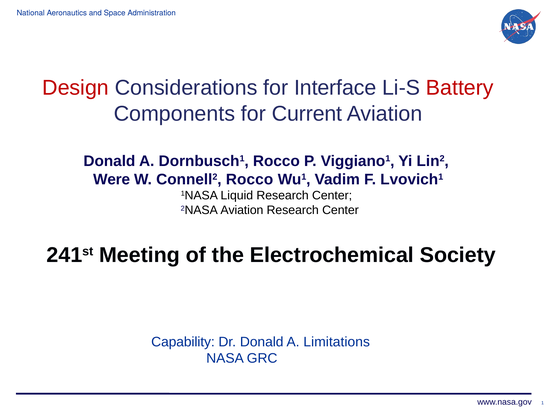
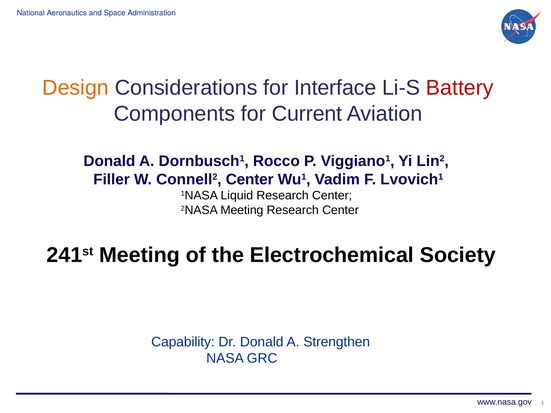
Design colour: red -> orange
Were: Were -> Filler
Connell2 Rocco: Rocco -> Center
2NASA Aviation: Aviation -> Meeting
Limitations: Limitations -> Strengthen
